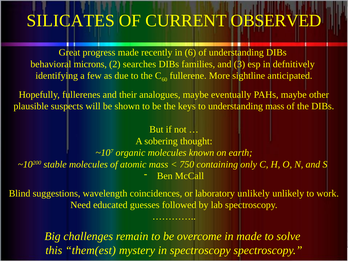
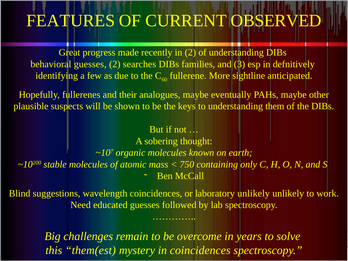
SILICATES: SILICATES -> FEATURES
in 6: 6 -> 2
behavioral microns: microns -> guesses
understanding mass: mass -> them
in made: made -> years
in spectroscopy: spectroscopy -> coincidences
